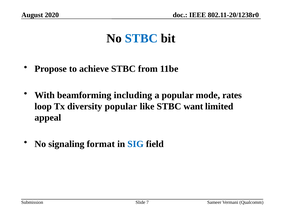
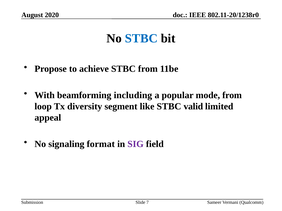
mode rates: rates -> from
diversity popular: popular -> segment
want: want -> valid
SIG colour: blue -> purple
